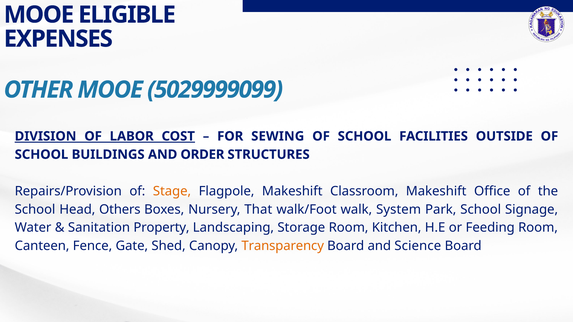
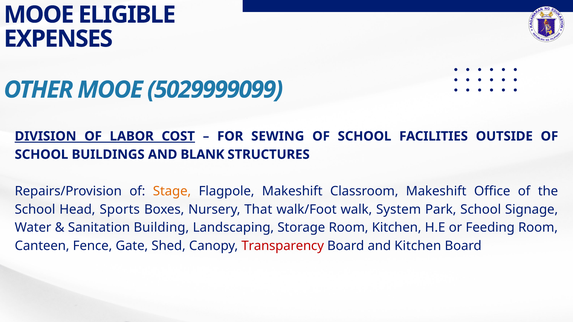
ORDER: ORDER -> BLANK
Others: Others -> Sports
Property: Property -> Building
Transparency colour: orange -> red
and Science: Science -> Kitchen
